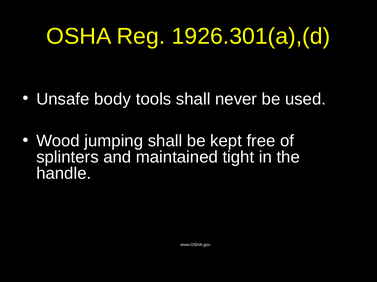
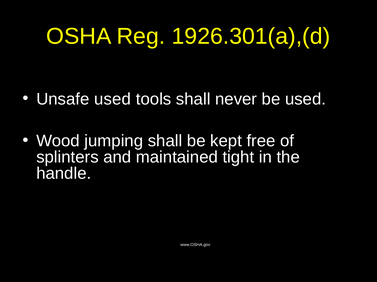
Unsafe body: body -> used
